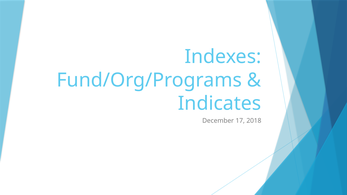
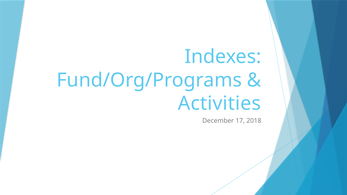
Indicates: Indicates -> Activities
